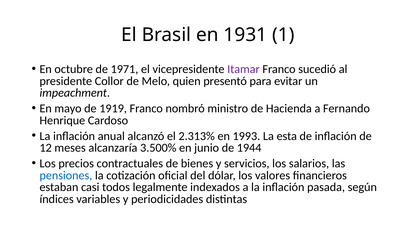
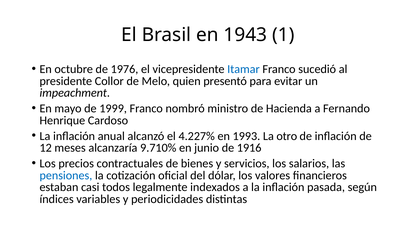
1931: 1931 -> 1943
1971: 1971 -> 1976
Itamar colour: purple -> blue
1919: 1919 -> 1999
2.313%: 2.313% -> 4.227%
esta: esta -> otro
3.500%: 3.500% -> 9.710%
1944: 1944 -> 1916
